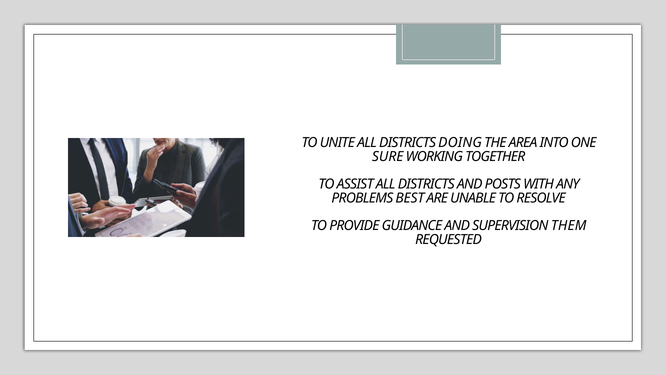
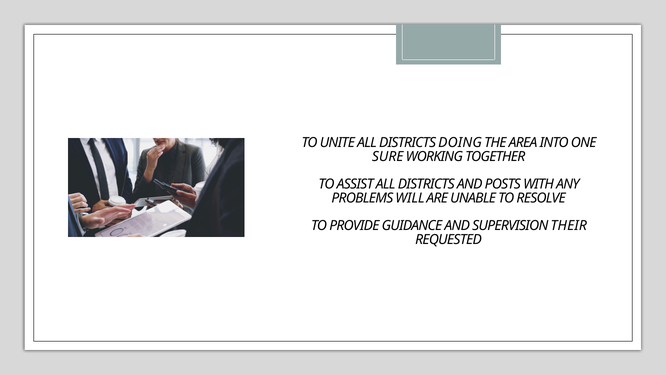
BEST: BEST -> WILL
THEM: THEM -> THEIR
